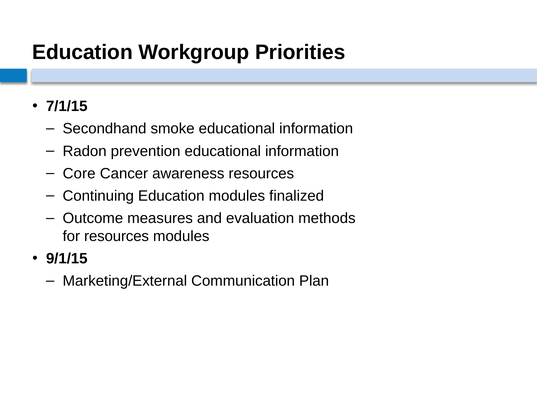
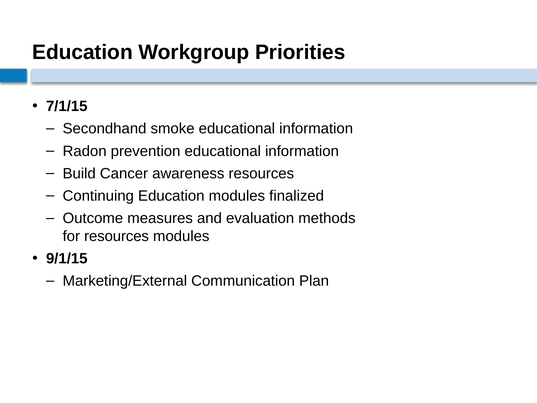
Core: Core -> Build
